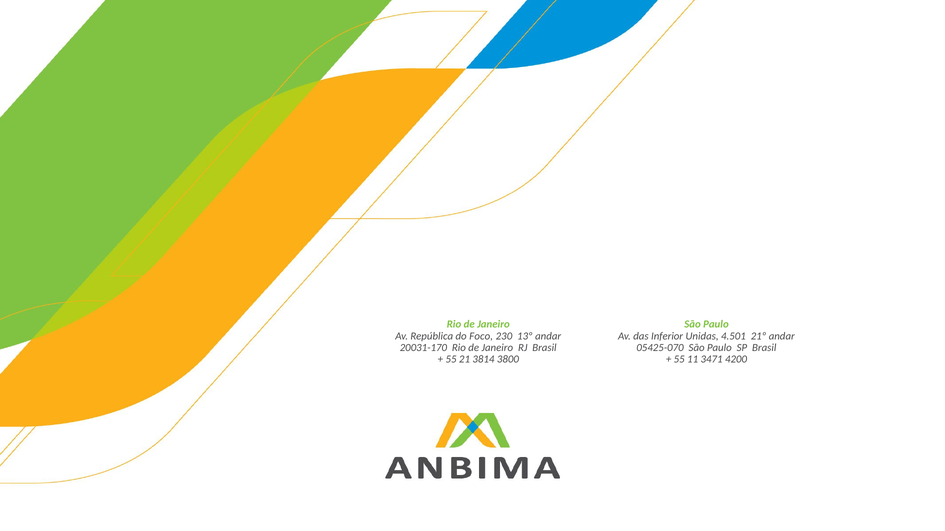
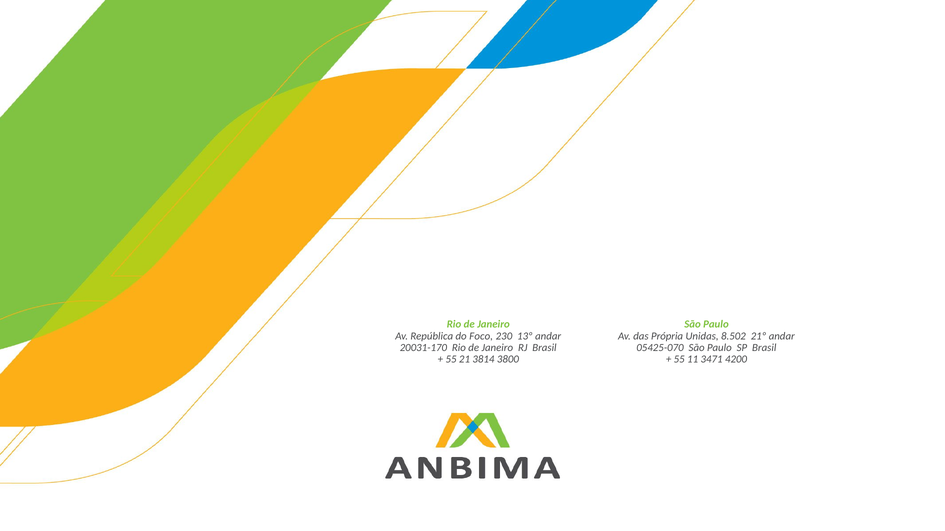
Inferior: Inferior -> Própria
4.501: 4.501 -> 8.502
